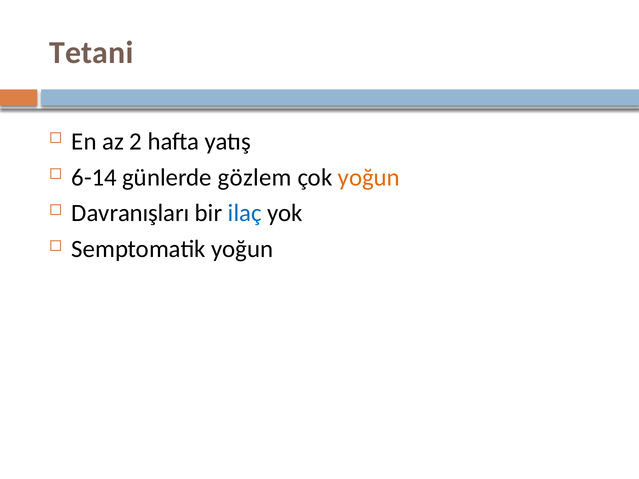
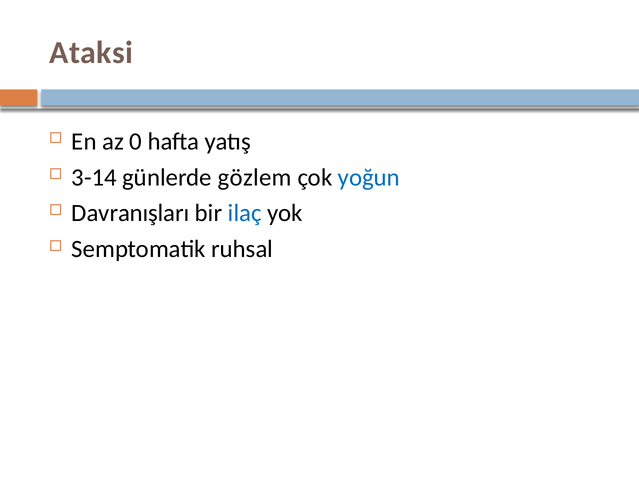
Tetani: Tetani -> Ataksi
2: 2 -> 0
6-14: 6-14 -> 3-14
yoğun at (369, 177) colour: orange -> blue
Semptomatik yoğun: yoğun -> ruhsal
